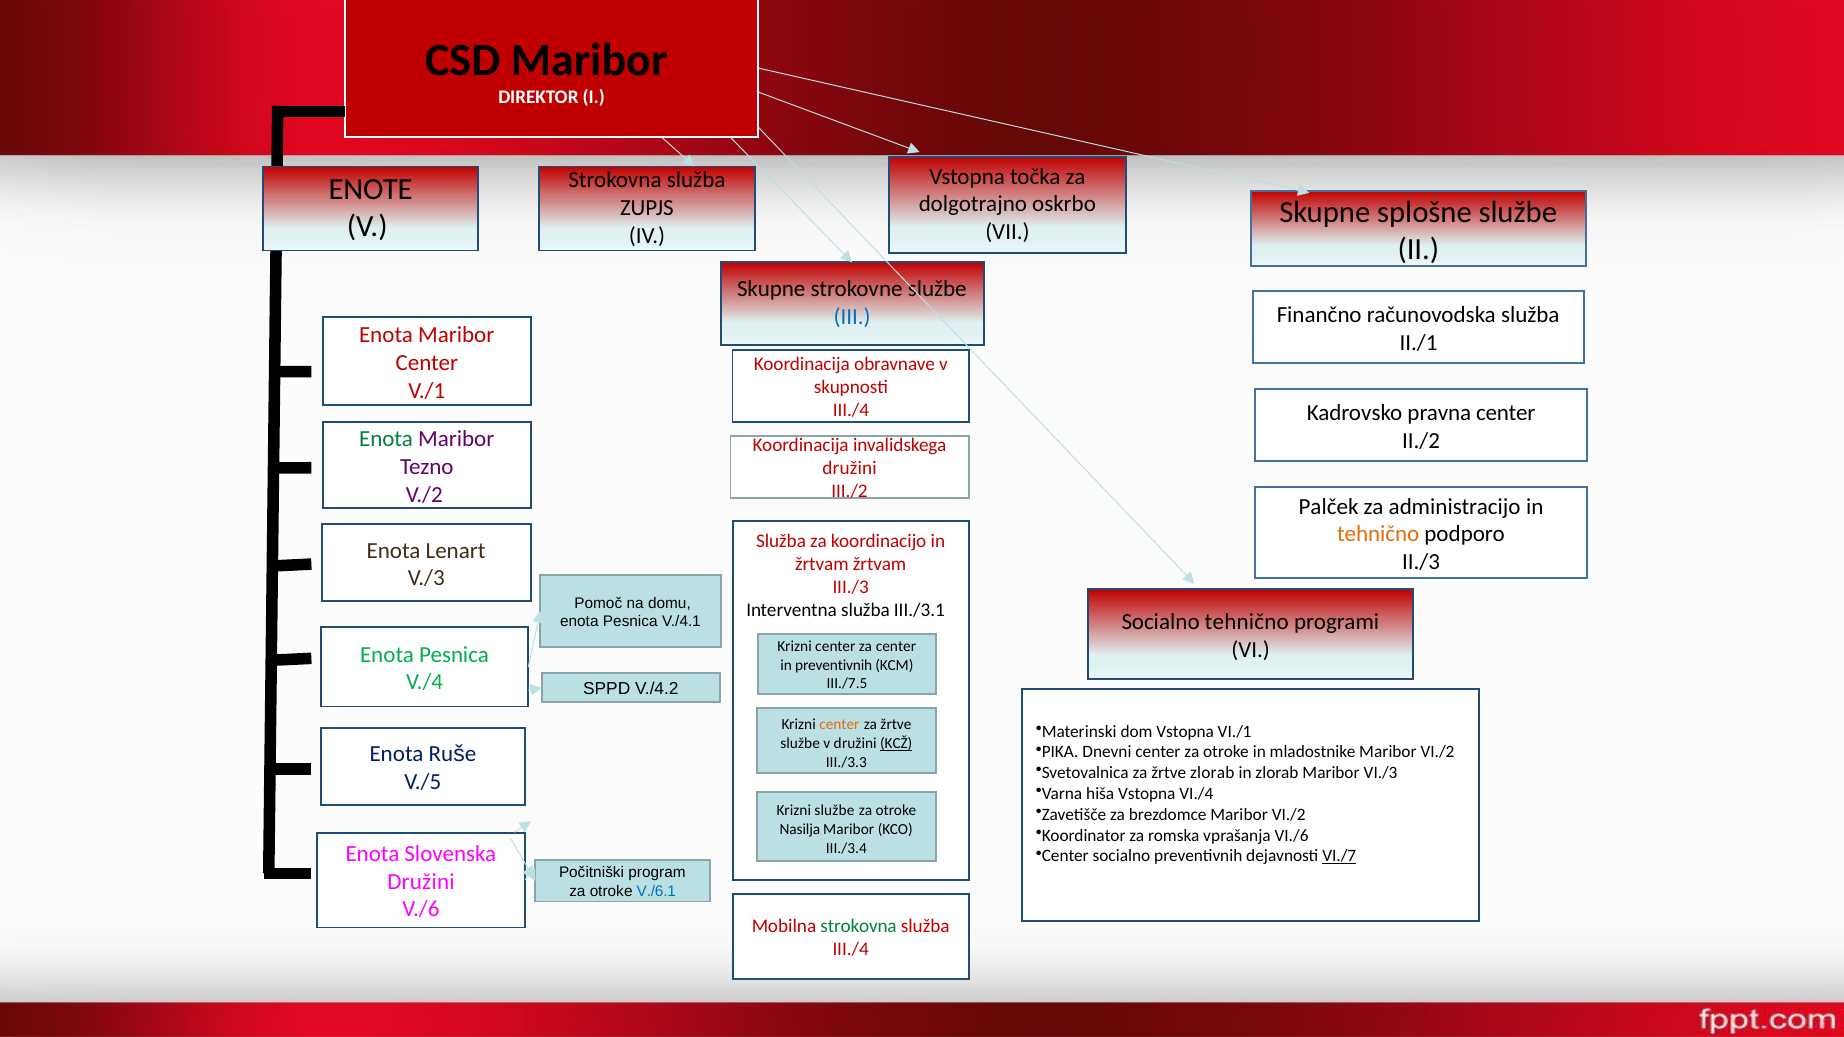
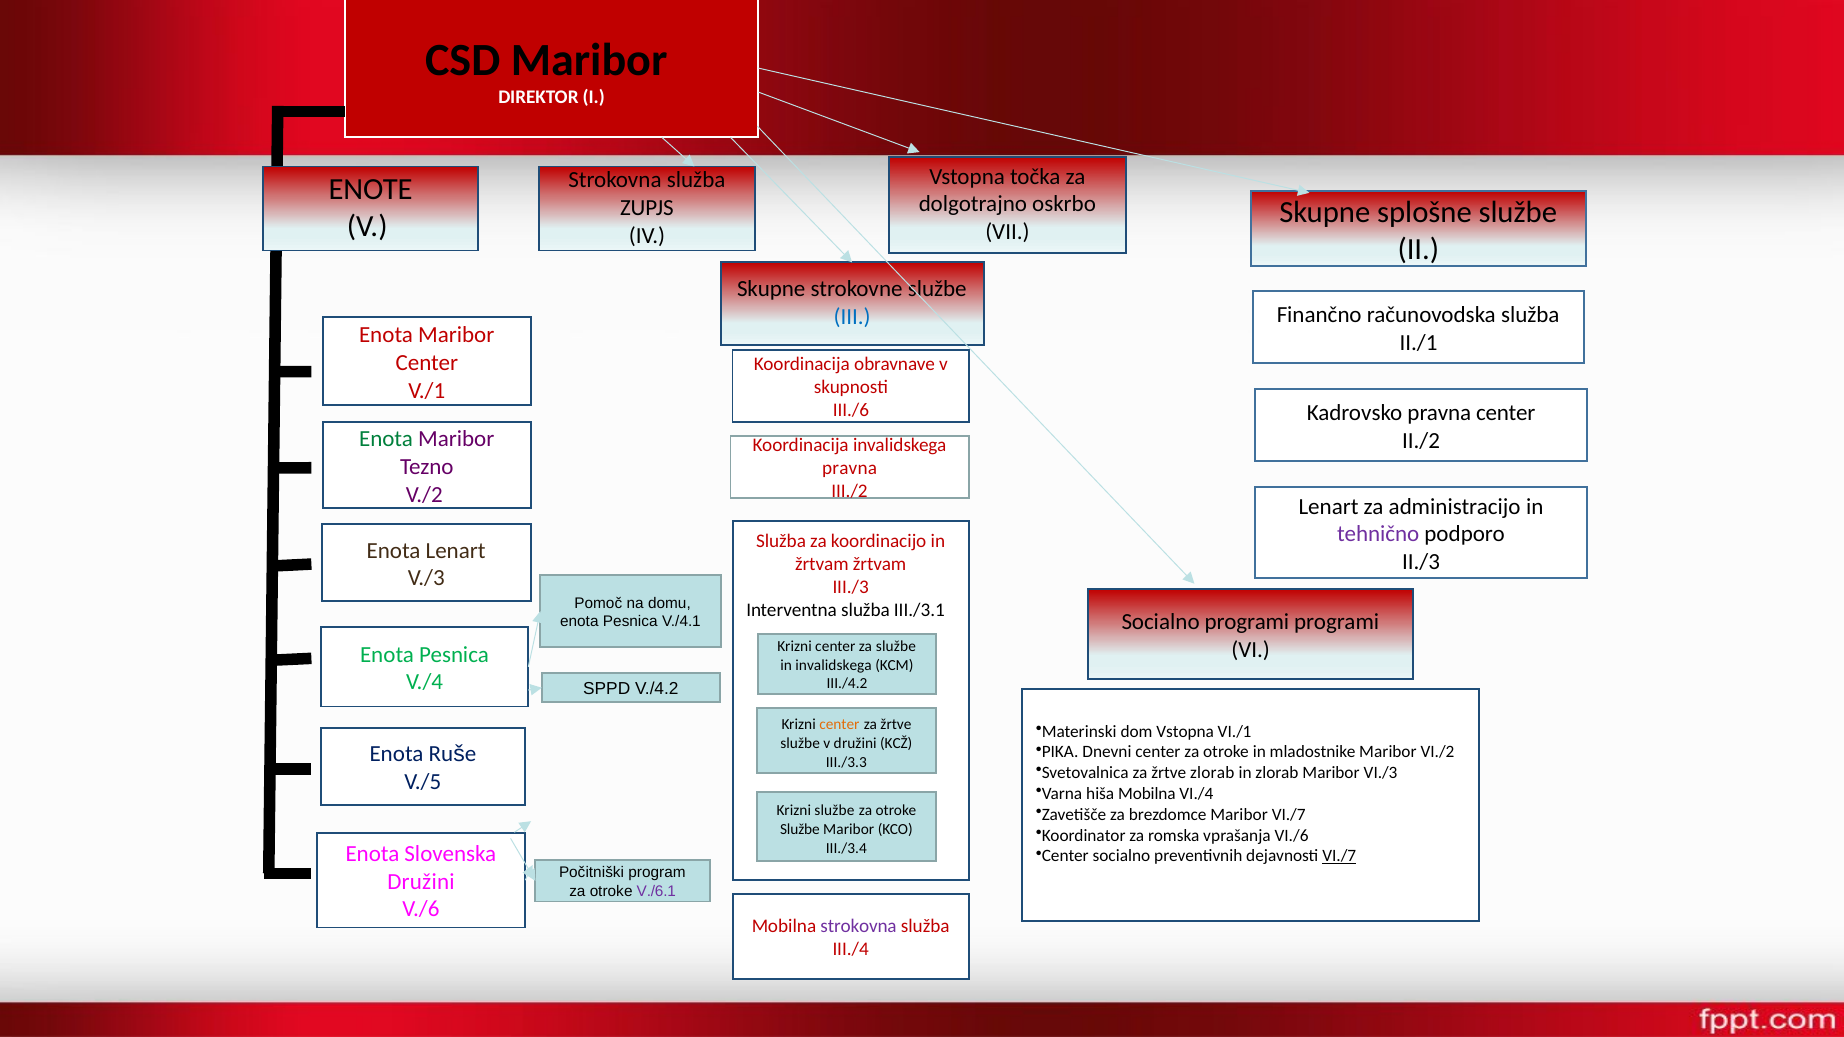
III./4 at (851, 411): III./4 -> III./6
družini at (850, 469): družini -> pravna
Palček at (1329, 507): Palček -> Lenart
tehnično at (1378, 534) colour: orange -> purple
Socialno tehnično: tehnično -> programi
za center: center -> službe
in preventivnih: preventivnih -> invalidskega
III./7.5: III./7.5 -> III./4.2
KCŽ underline: present -> none
hiša Vstopna: Vstopna -> Mobilna
brezdomce Maribor VI./2: VI./2 -> VI./7
Nasilja at (800, 830): Nasilja -> Službe
V./6.1 colour: blue -> purple
strokovna at (859, 927) colour: green -> purple
